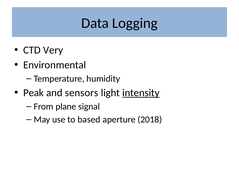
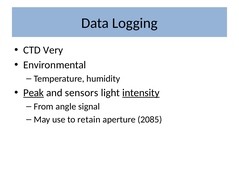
Peak underline: none -> present
plane: plane -> angle
based: based -> retain
2018: 2018 -> 2085
